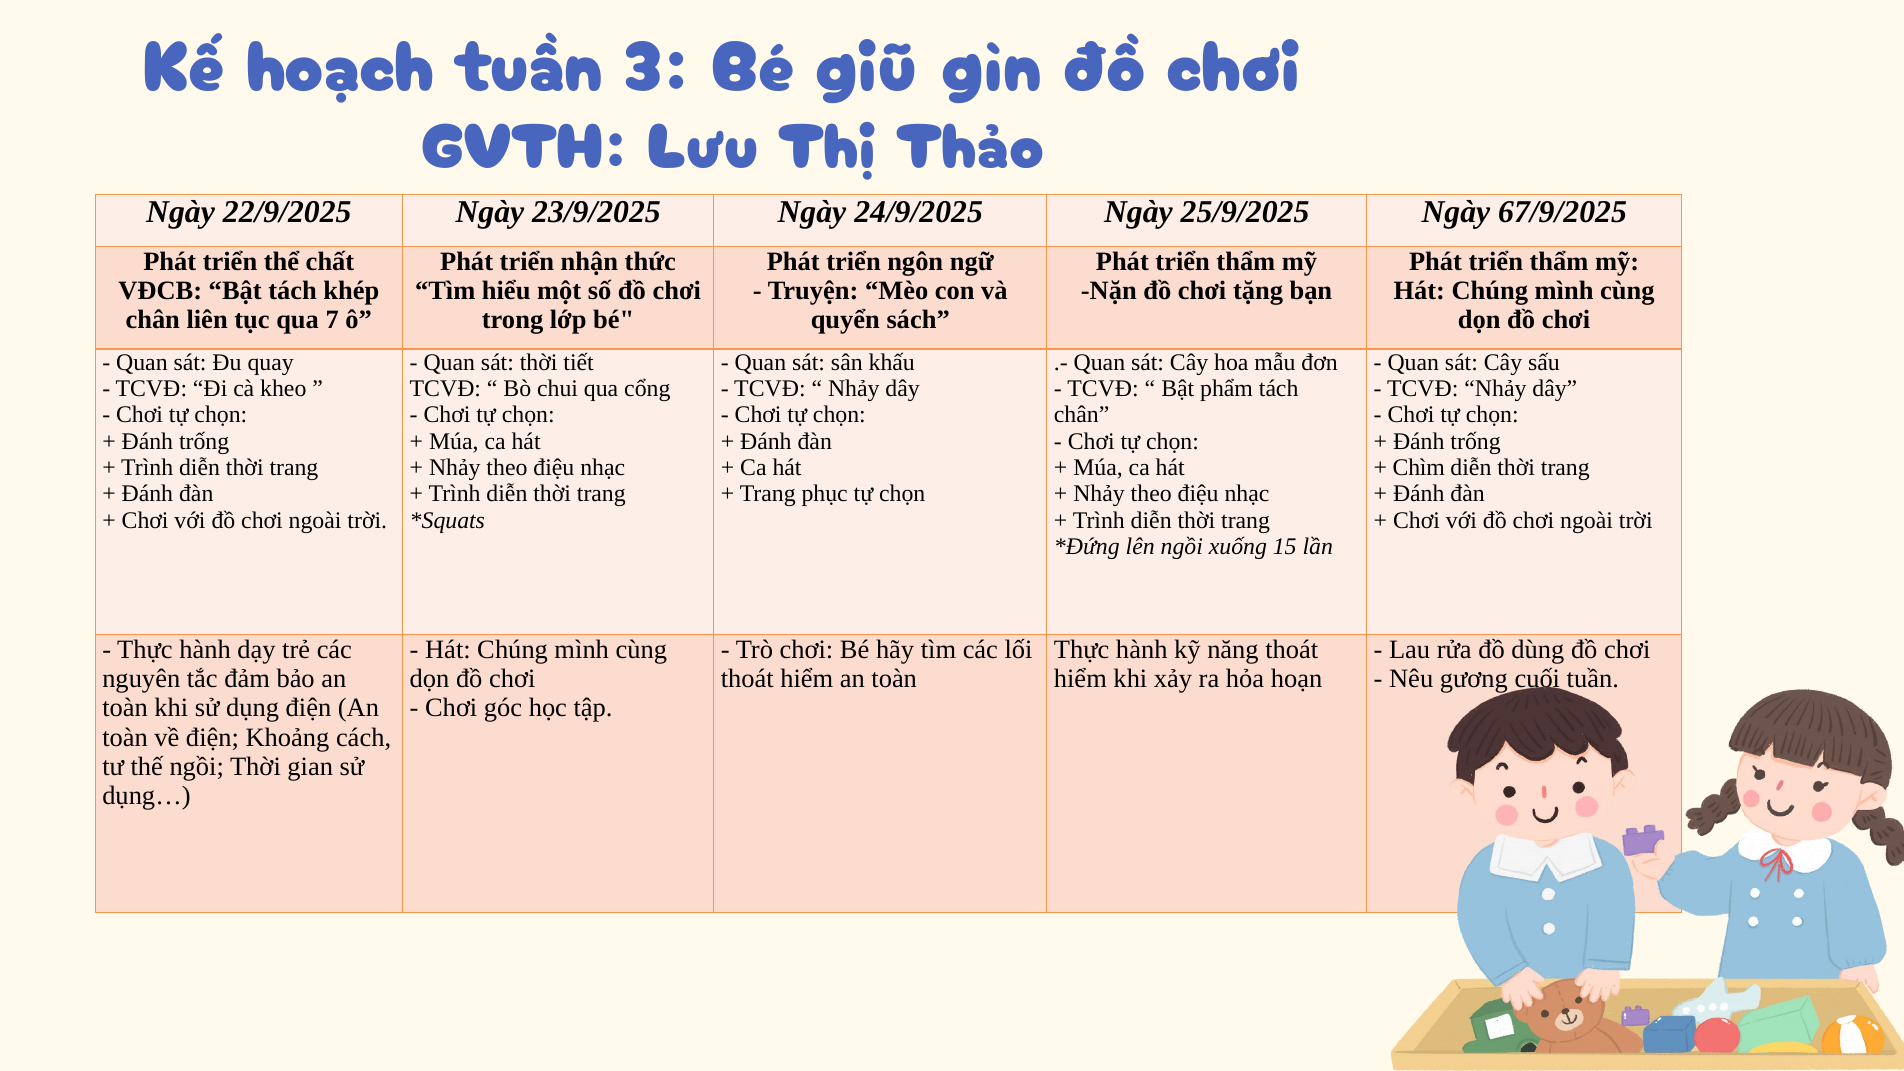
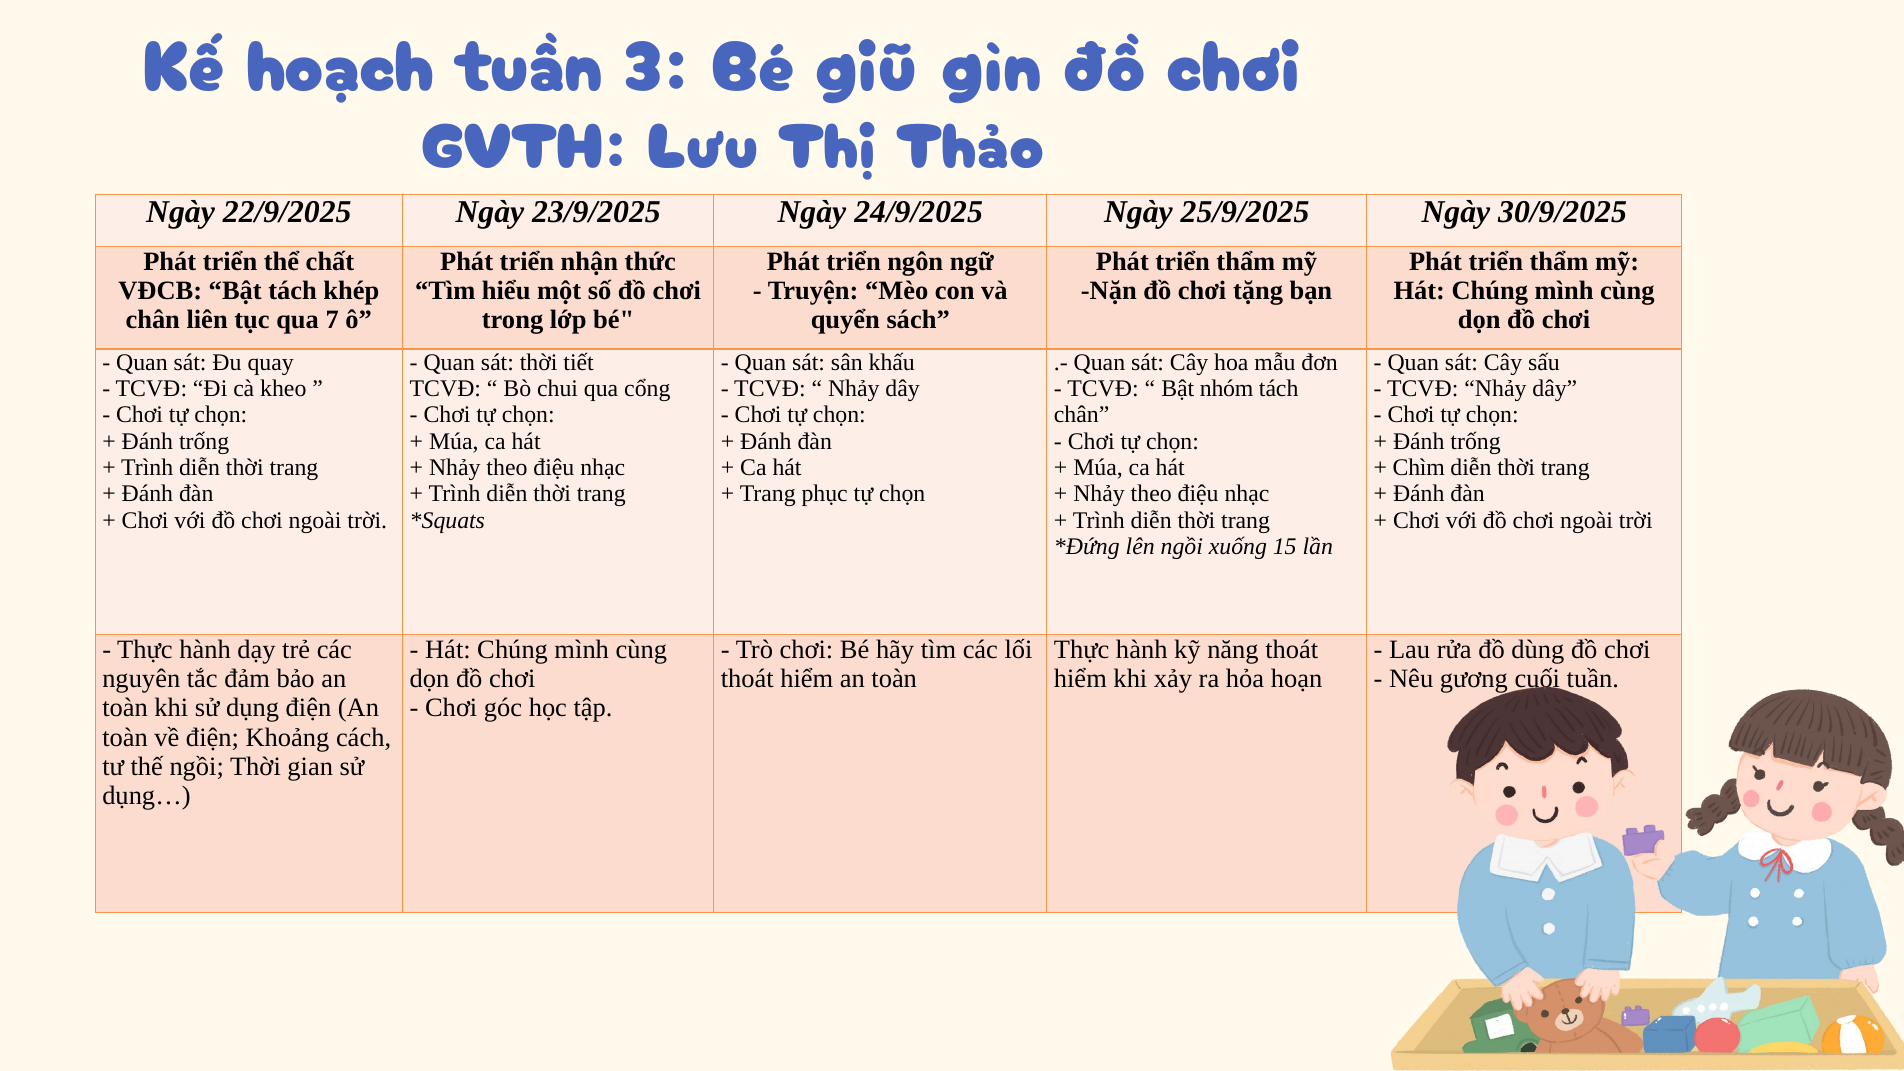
67/9/2025: 67/9/2025 -> 30/9/2025
phẩm: phẩm -> nhóm
